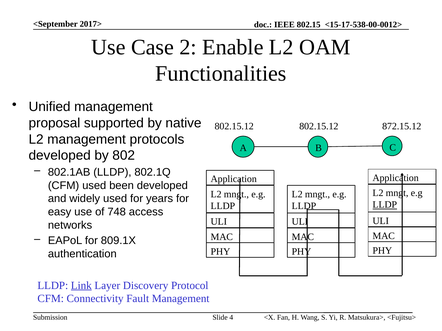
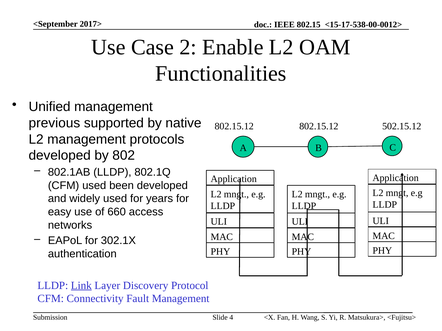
proposal: proposal -> previous
872.15.12: 872.15.12 -> 502.15.12
LLDP at (385, 205) underline: present -> none
748: 748 -> 660
809.1X: 809.1X -> 302.1X
